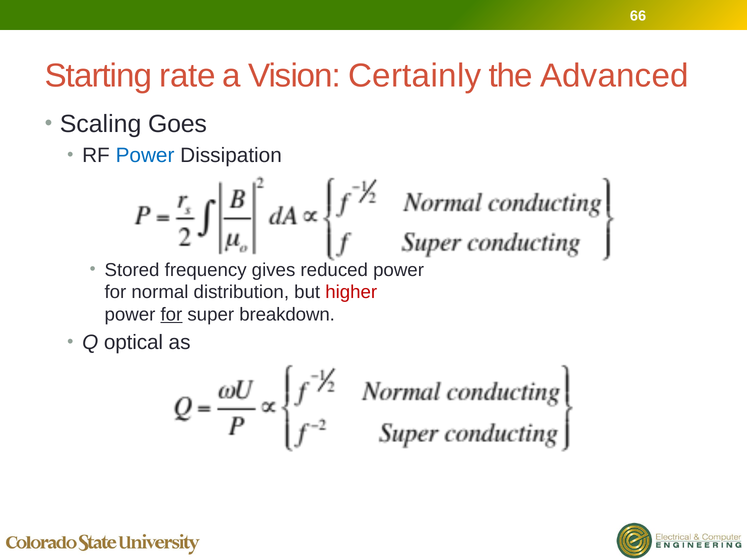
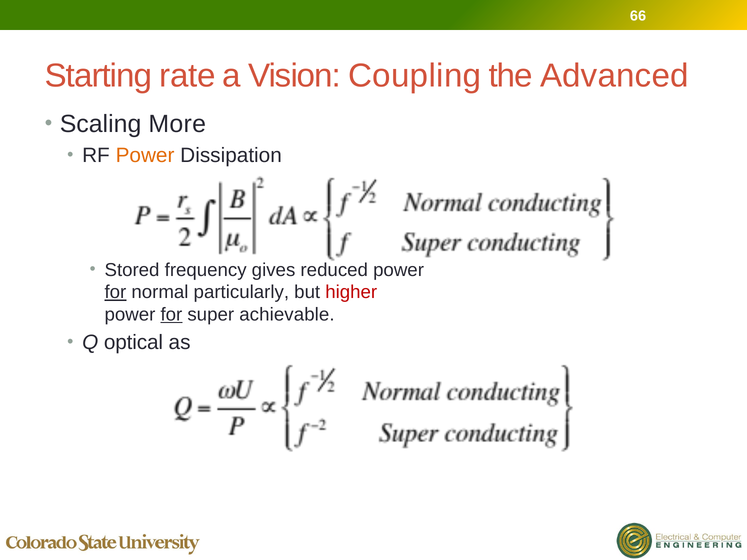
Certainly: Certainly -> Coupling
Goes: Goes -> More
Power at (145, 155) colour: blue -> orange
for at (115, 292) underline: none -> present
distribution: distribution -> particularly
breakdown: breakdown -> achievable
